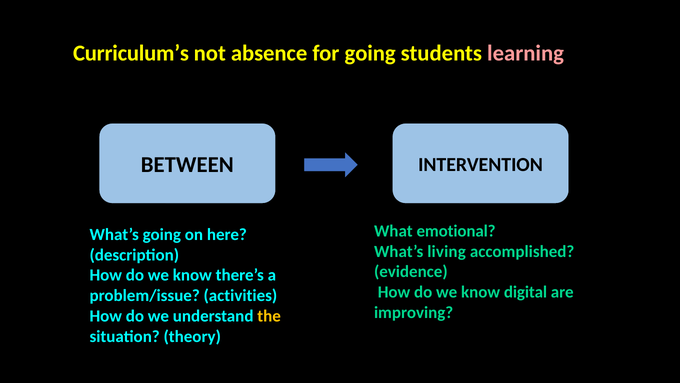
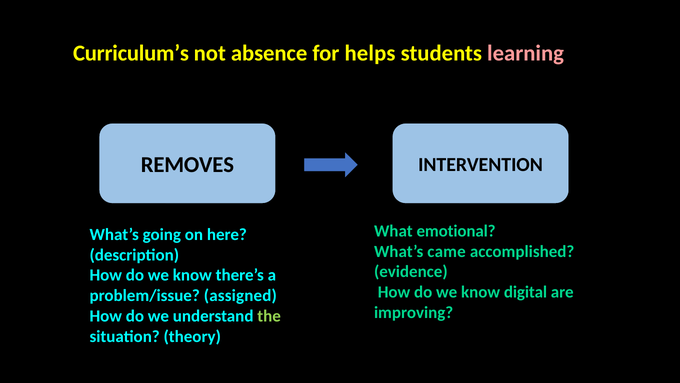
for going: going -> helps
BETWEEN: BETWEEN -> REMOVES
living: living -> came
activities: activities -> assigned
the colour: yellow -> light green
